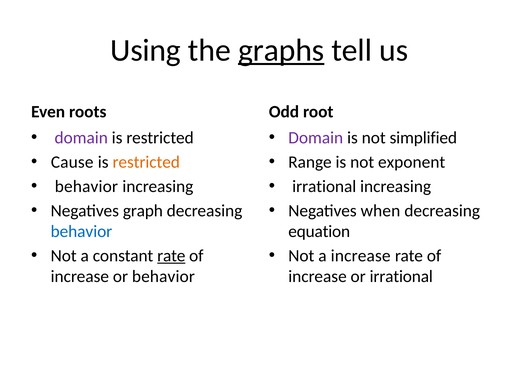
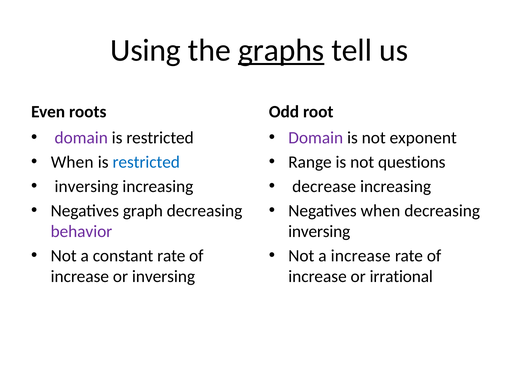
simplified: simplified -> exponent
Cause at (72, 162): Cause -> When
restricted at (146, 162) colour: orange -> blue
exponent: exponent -> questions
behavior at (86, 186): behavior -> inversing
irrational at (324, 186): irrational -> decrease
behavior at (81, 231) colour: blue -> purple
equation at (319, 231): equation -> inversing
rate at (171, 255) underline: present -> none
or behavior: behavior -> inversing
